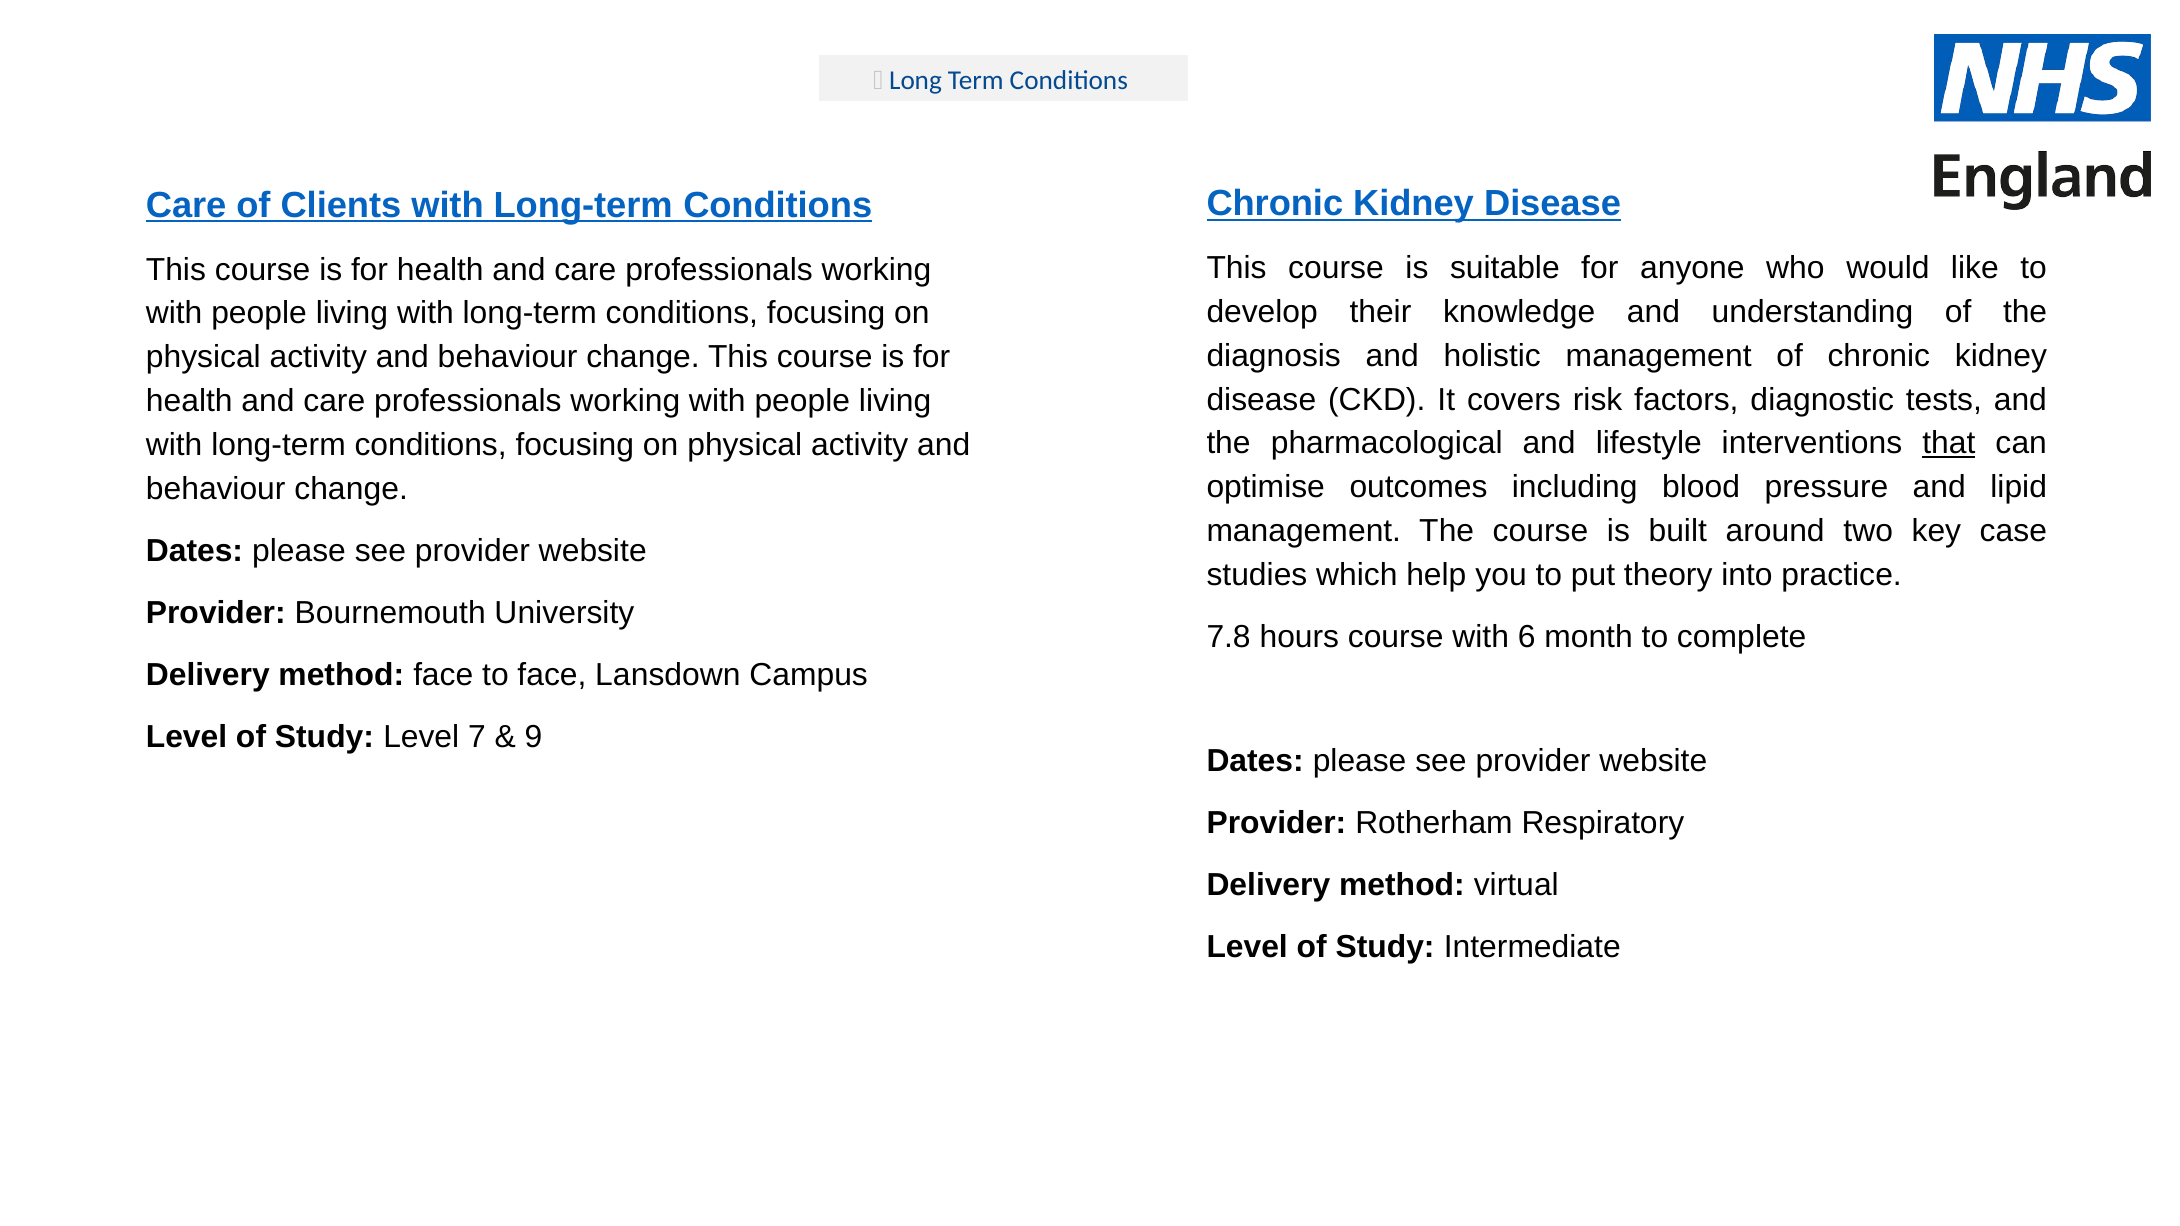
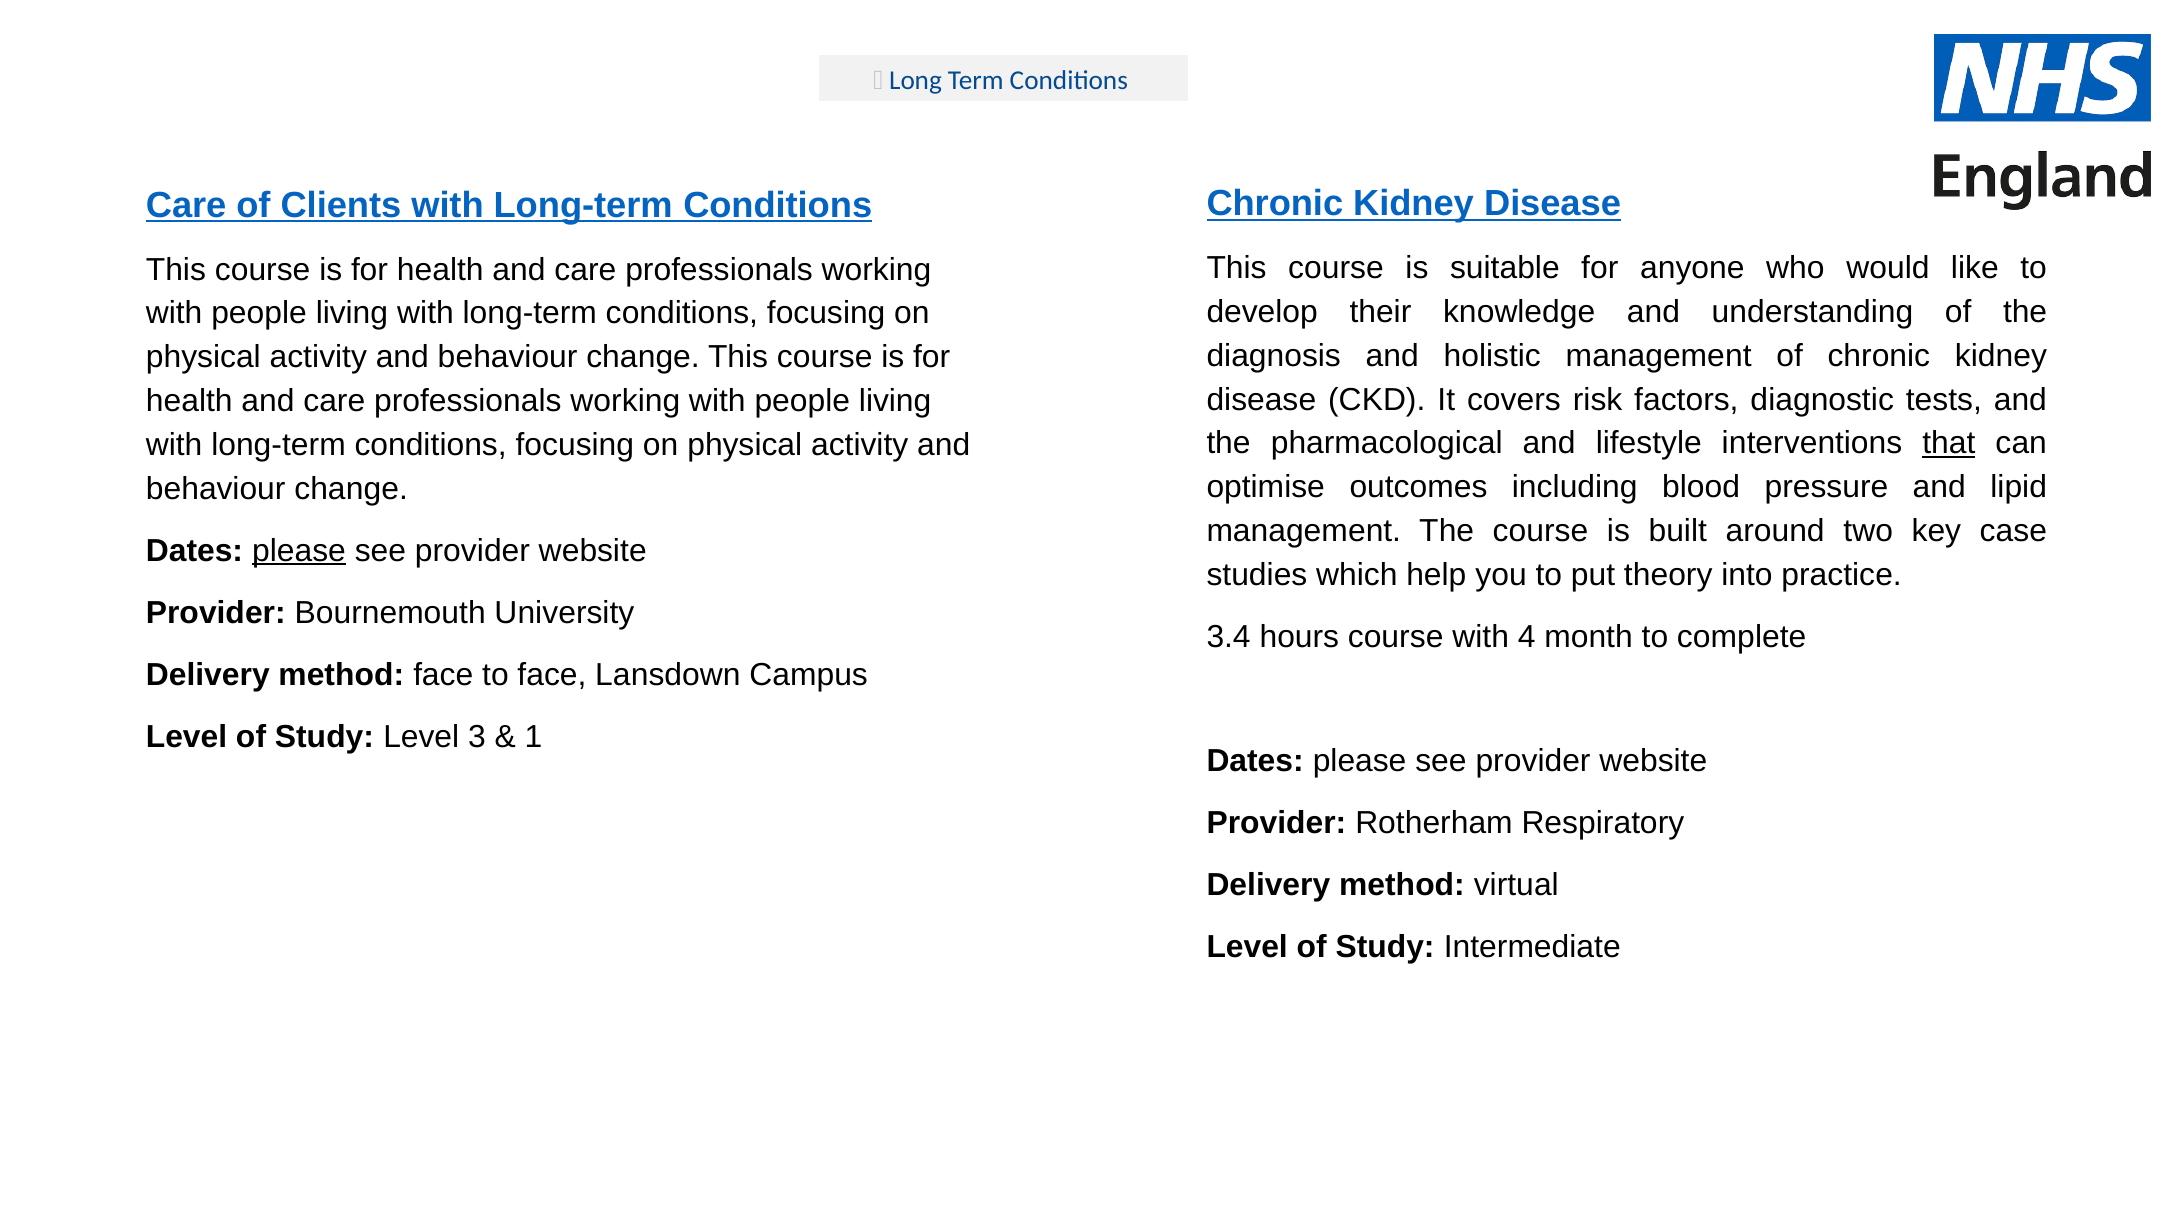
please at (299, 551) underline: none -> present
7.8: 7.8 -> 3.4
6: 6 -> 4
7: 7 -> 3
9: 9 -> 1
